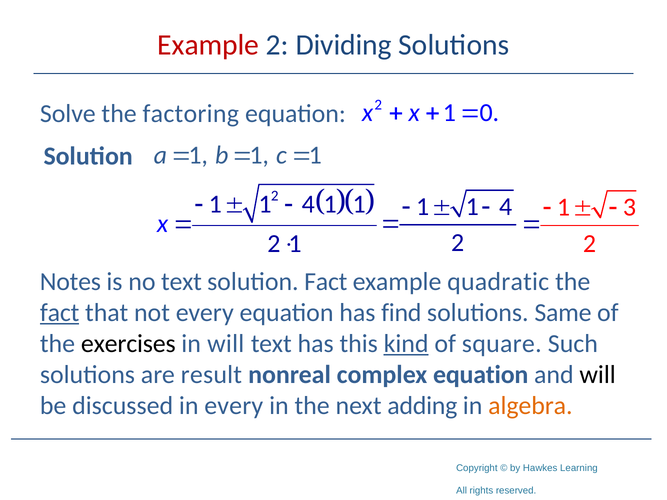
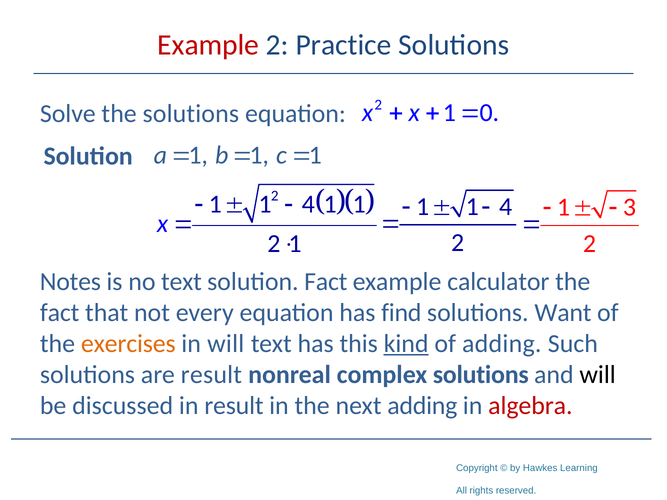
Dividing: Dividing -> Practice
the factoring: factoring -> solutions
quadratic: quadratic -> calculator
fact at (60, 313) underline: present -> none
Same: Same -> Want
exercises colour: black -> orange
of square: square -> adding
complex equation: equation -> solutions
in every: every -> result
algebra colour: orange -> red
